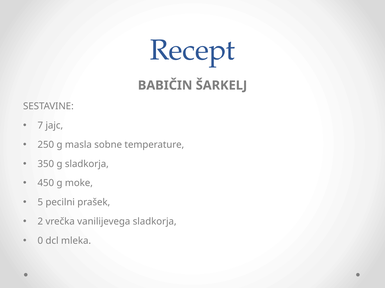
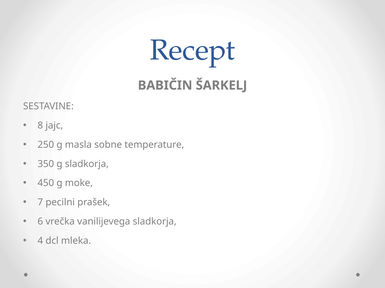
7: 7 -> 8
5: 5 -> 7
2: 2 -> 6
0: 0 -> 4
